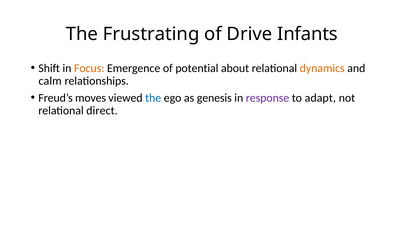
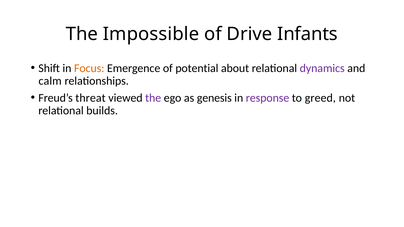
Frustrating: Frustrating -> Impossible
dynamics colour: orange -> purple
moves: moves -> threat
the at (153, 98) colour: blue -> purple
adapt: adapt -> greed
direct: direct -> builds
